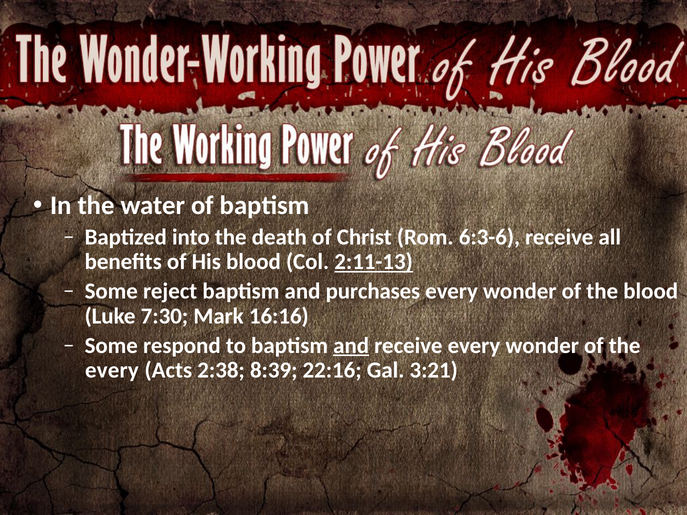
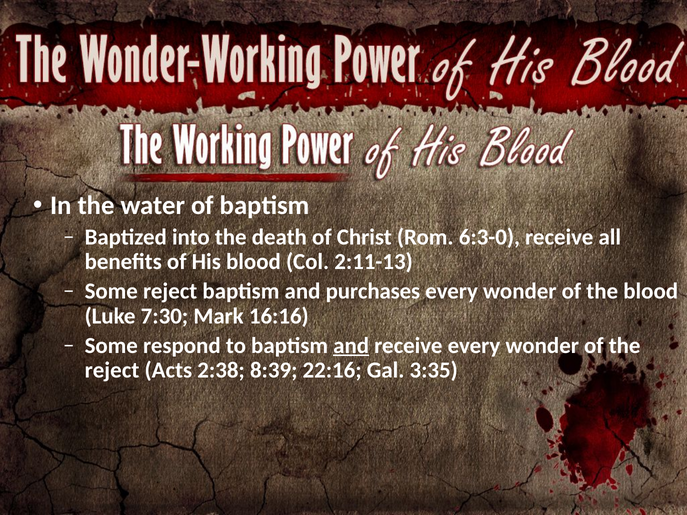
6:3-6: 6:3-6 -> 6:3-0
2:11-13 underline: present -> none
every at (112, 370): every -> reject
3:21: 3:21 -> 3:35
